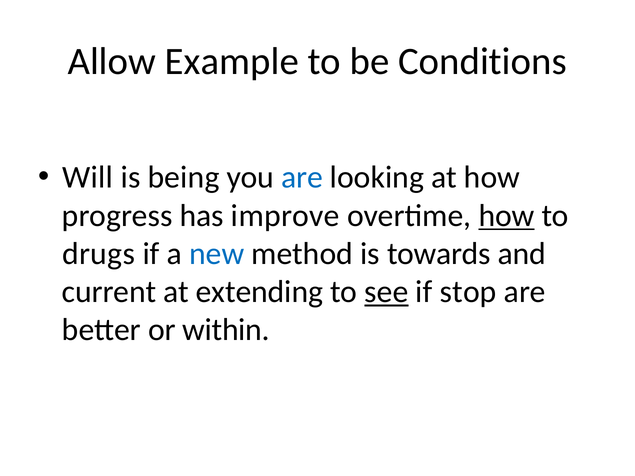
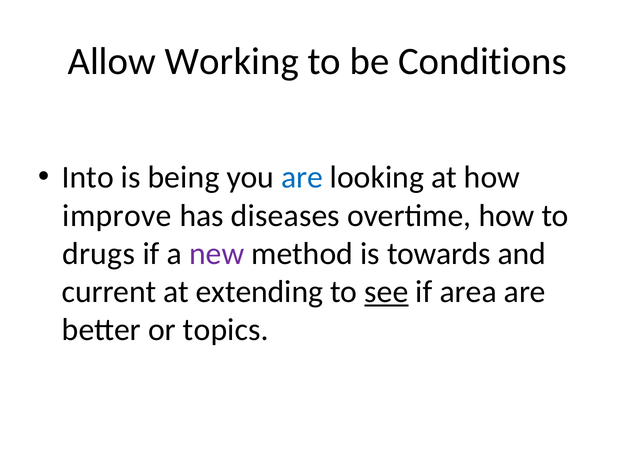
Example: Example -> Working
Will: Will -> Into
progress: progress -> improve
improve: improve -> diseases
how at (507, 216) underline: present -> none
new colour: blue -> purple
stop: stop -> area
within: within -> topics
